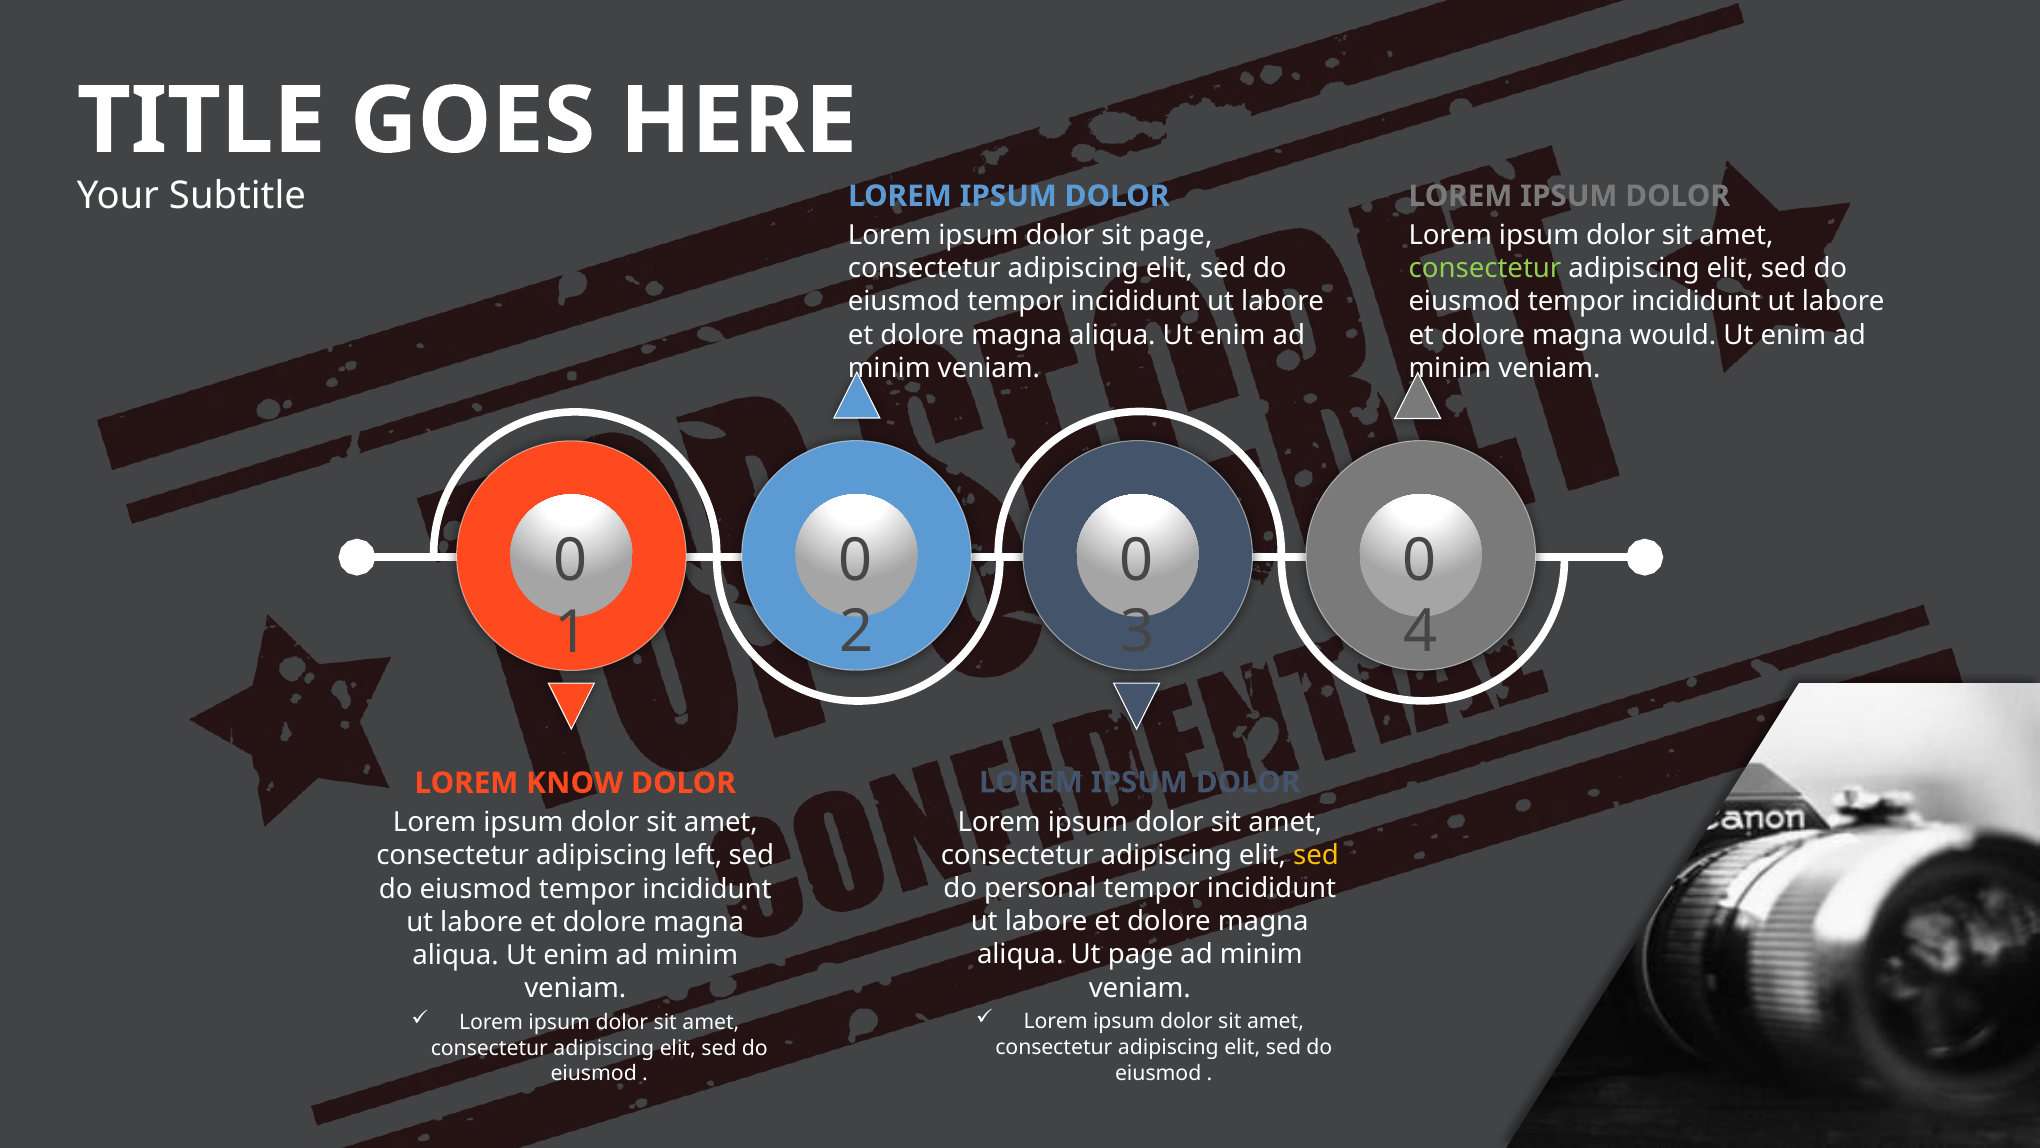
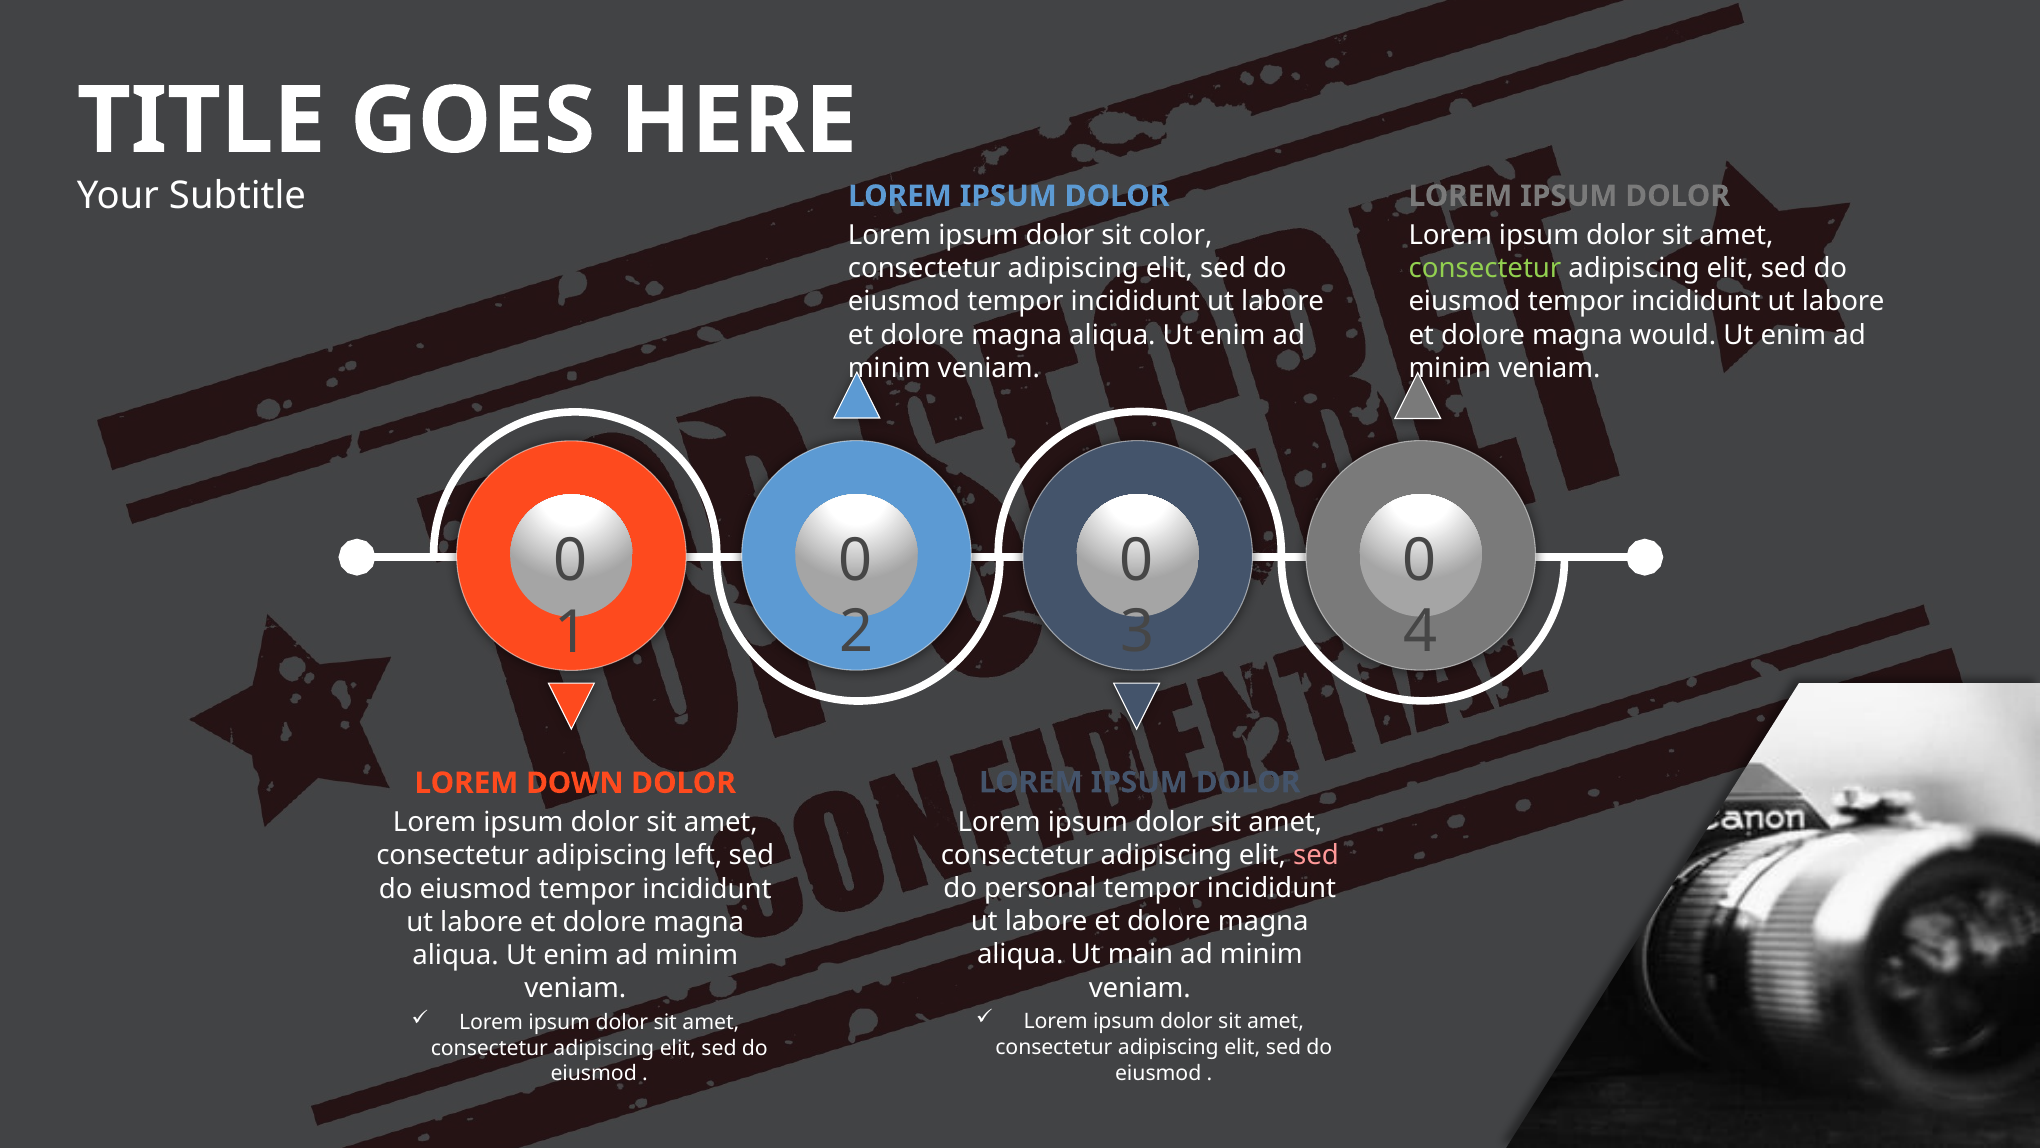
sit page: page -> color
KNOW: KNOW -> DOWN
sed at (1316, 855) colour: yellow -> pink
Ut page: page -> main
